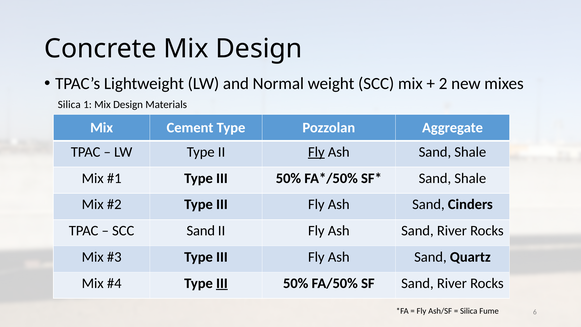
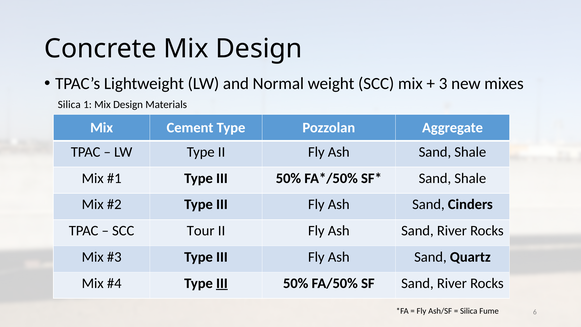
2: 2 -> 3
Fly at (316, 152) underline: present -> none
SCC Sand: Sand -> Tour
